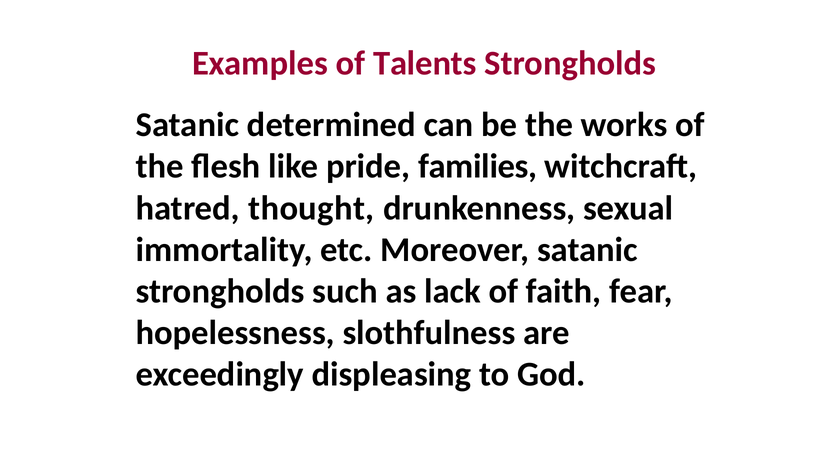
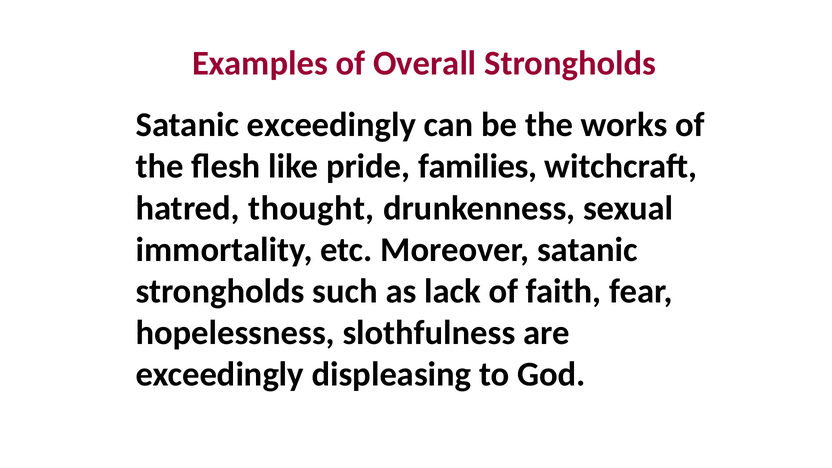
Talents: Talents -> Overall
Satanic determined: determined -> exceedingly
